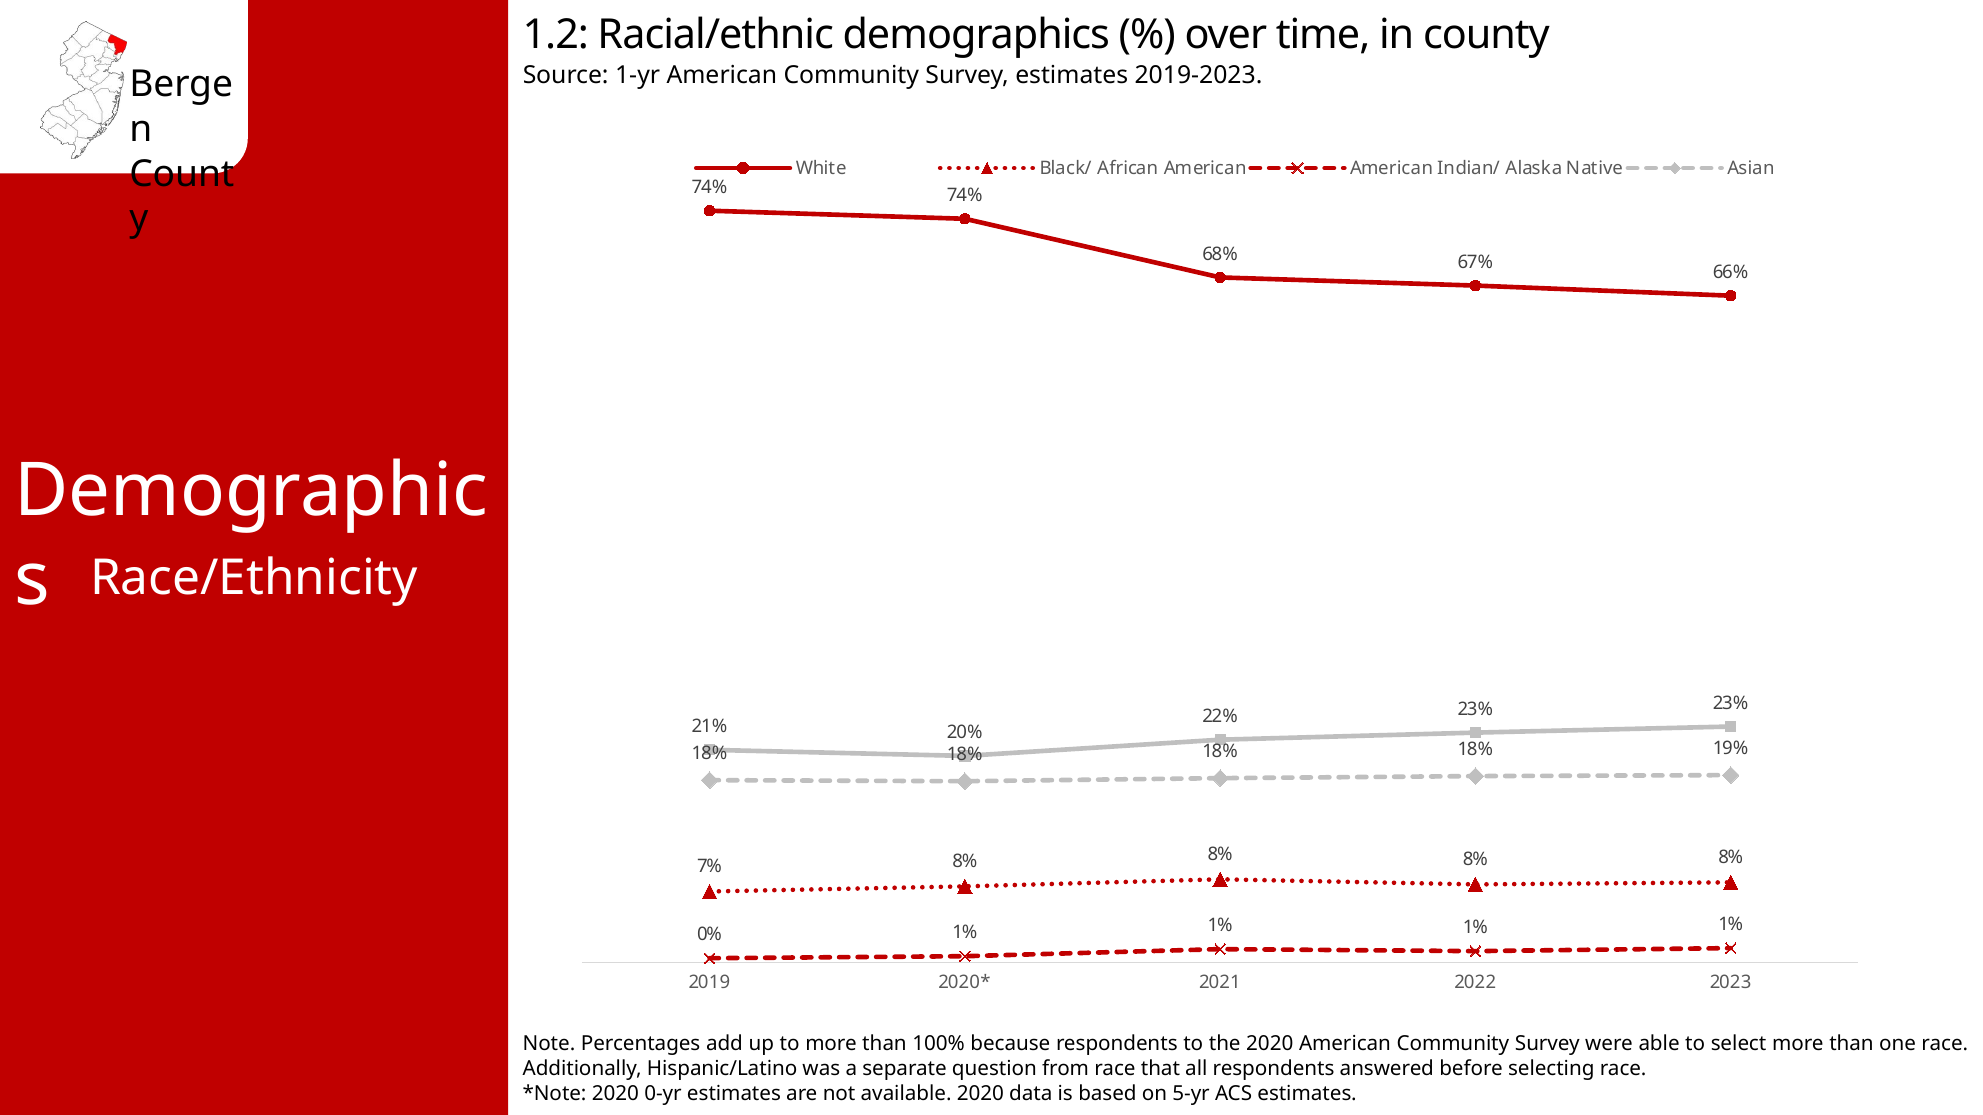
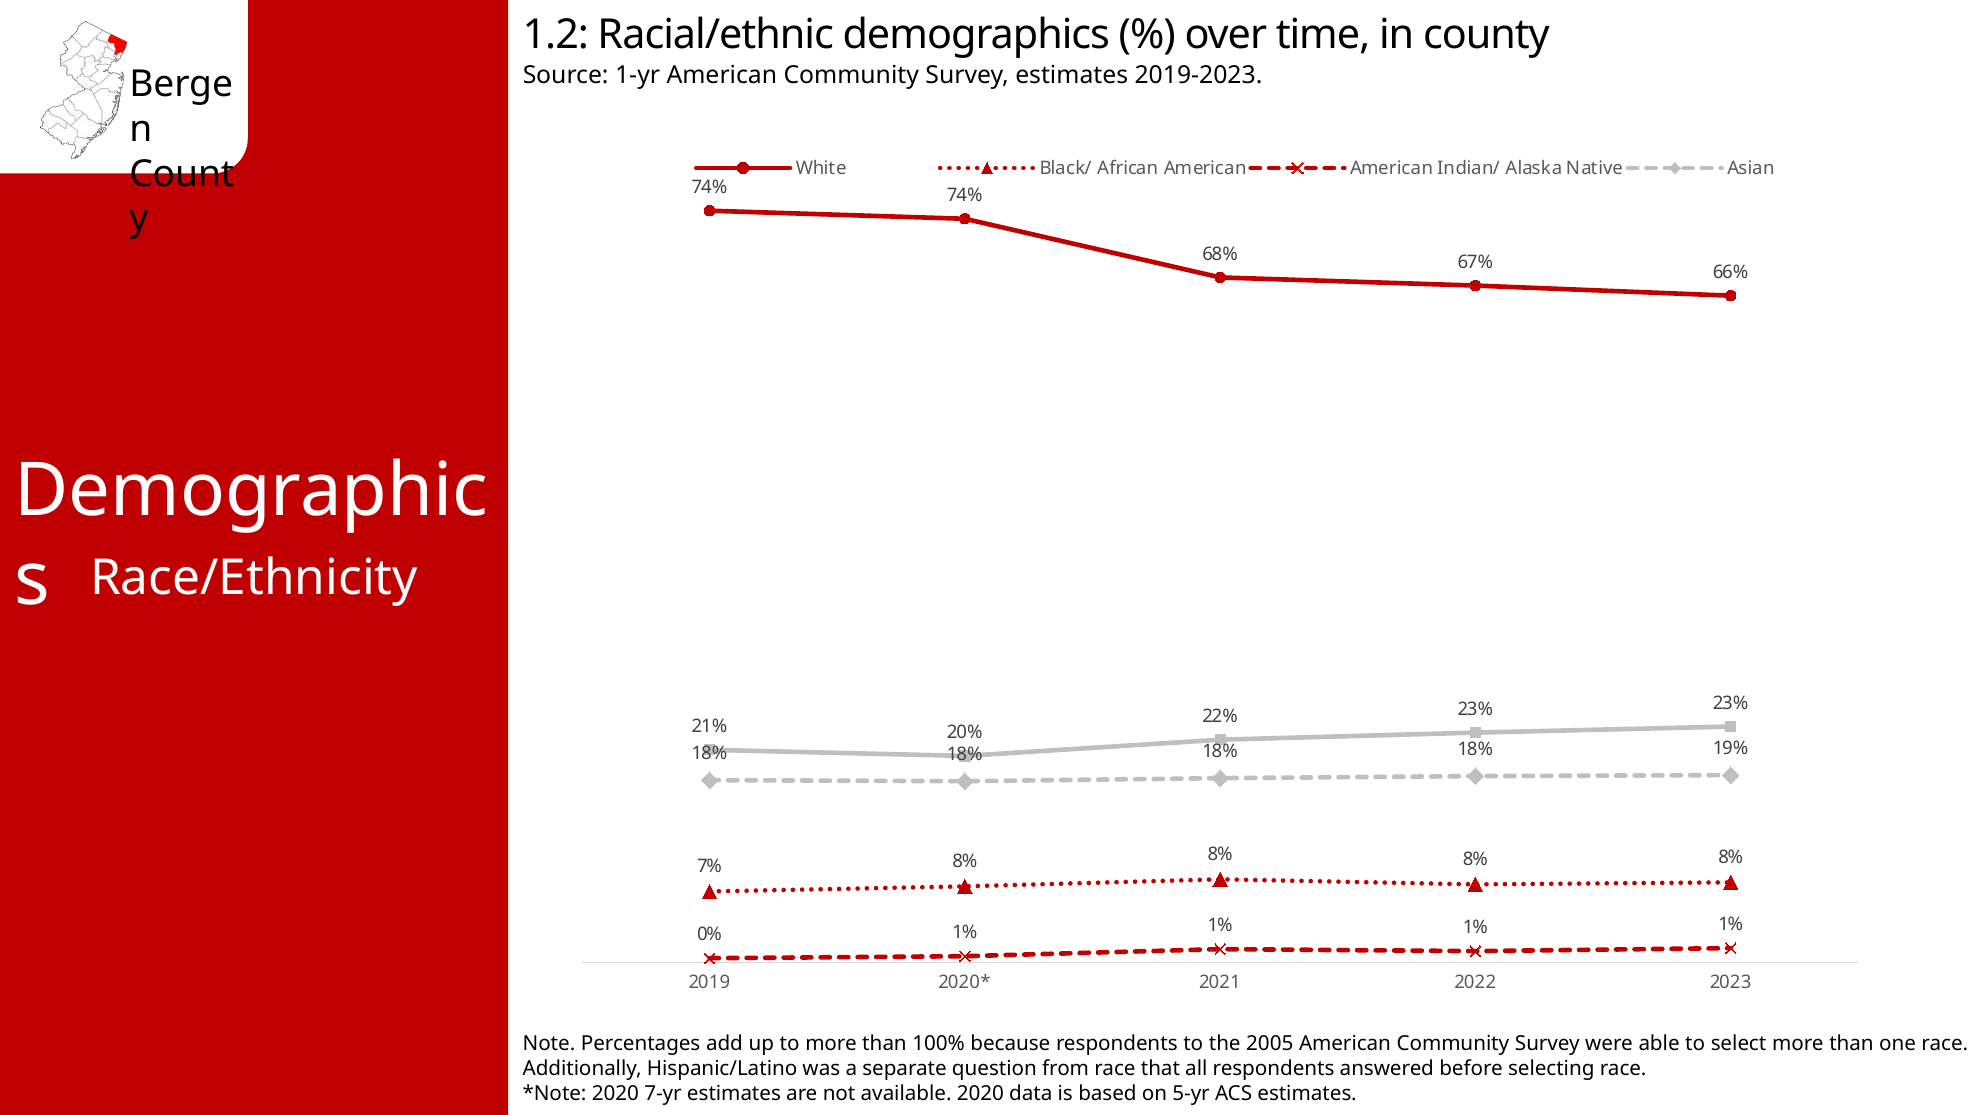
the 2020: 2020 -> 2005
0-yr: 0-yr -> 7-yr
